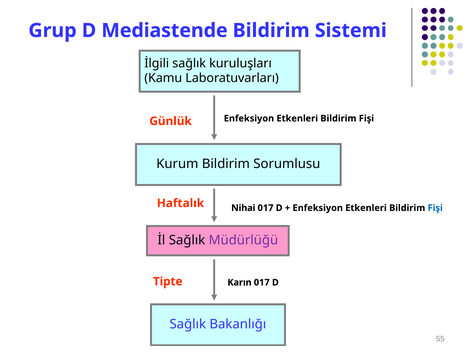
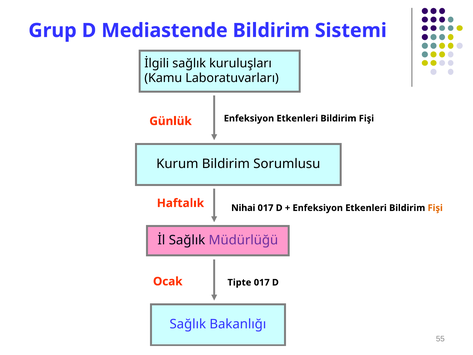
Fişi at (435, 208) colour: blue -> orange
Tipte: Tipte -> Ocak
Karın: Karın -> Tipte
